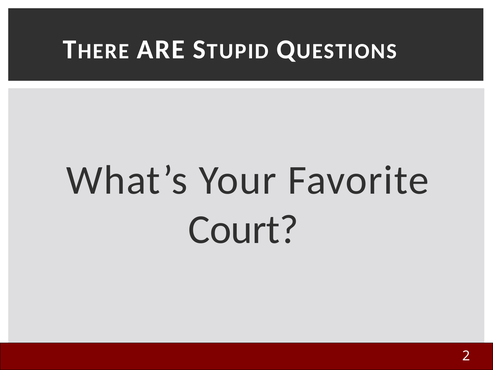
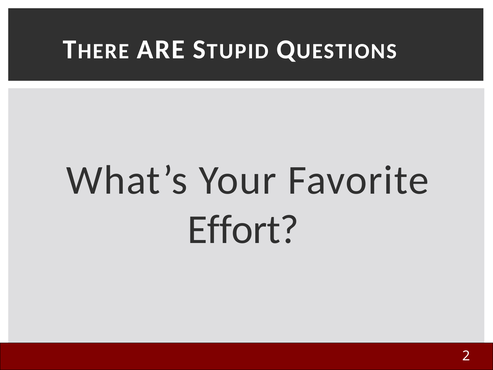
Court: Court -> Effort
